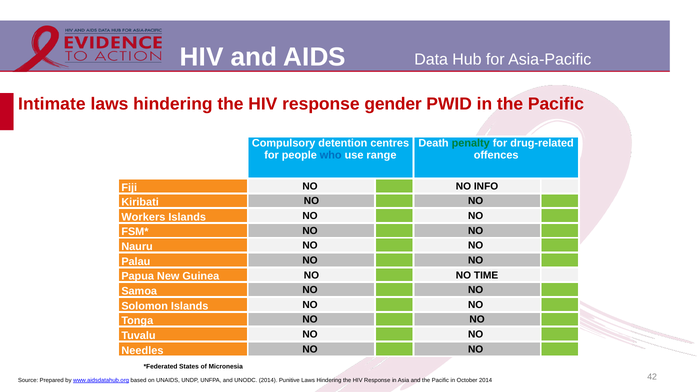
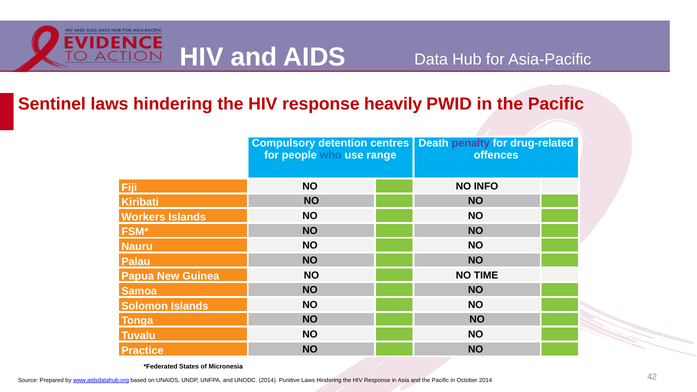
Intimate: Intimate -> Sentinel
gender: gender -> heavily
penalty colour: green -> purple
Needles: Needles -> Practice
